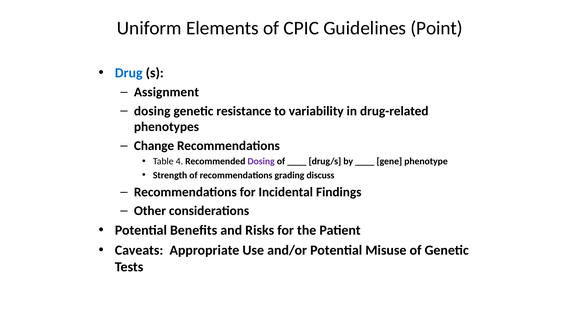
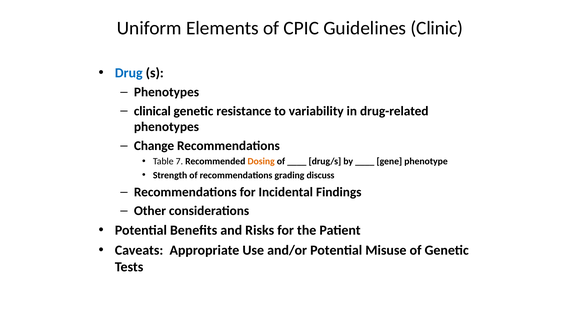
Point: Point -> Clinic
Assignment at (166, 92): Assignment -> Phenotypes
dosing at (152, 111): dosing -> clinical
4: 4 -> 7
Dosing at (261, 162) colour: purple -> orange
